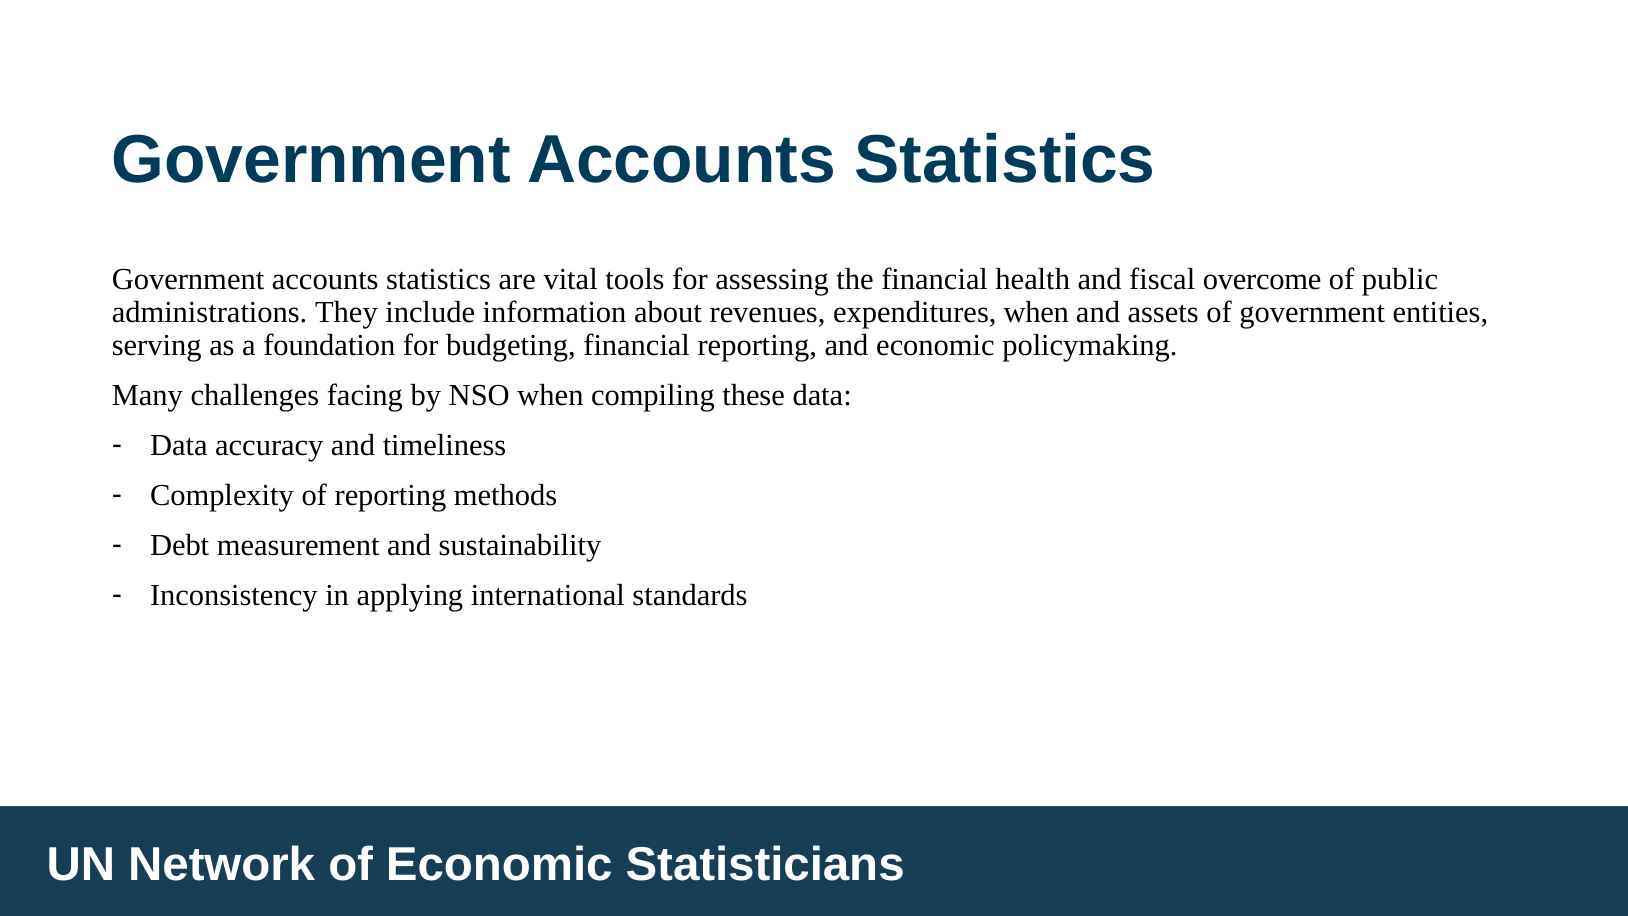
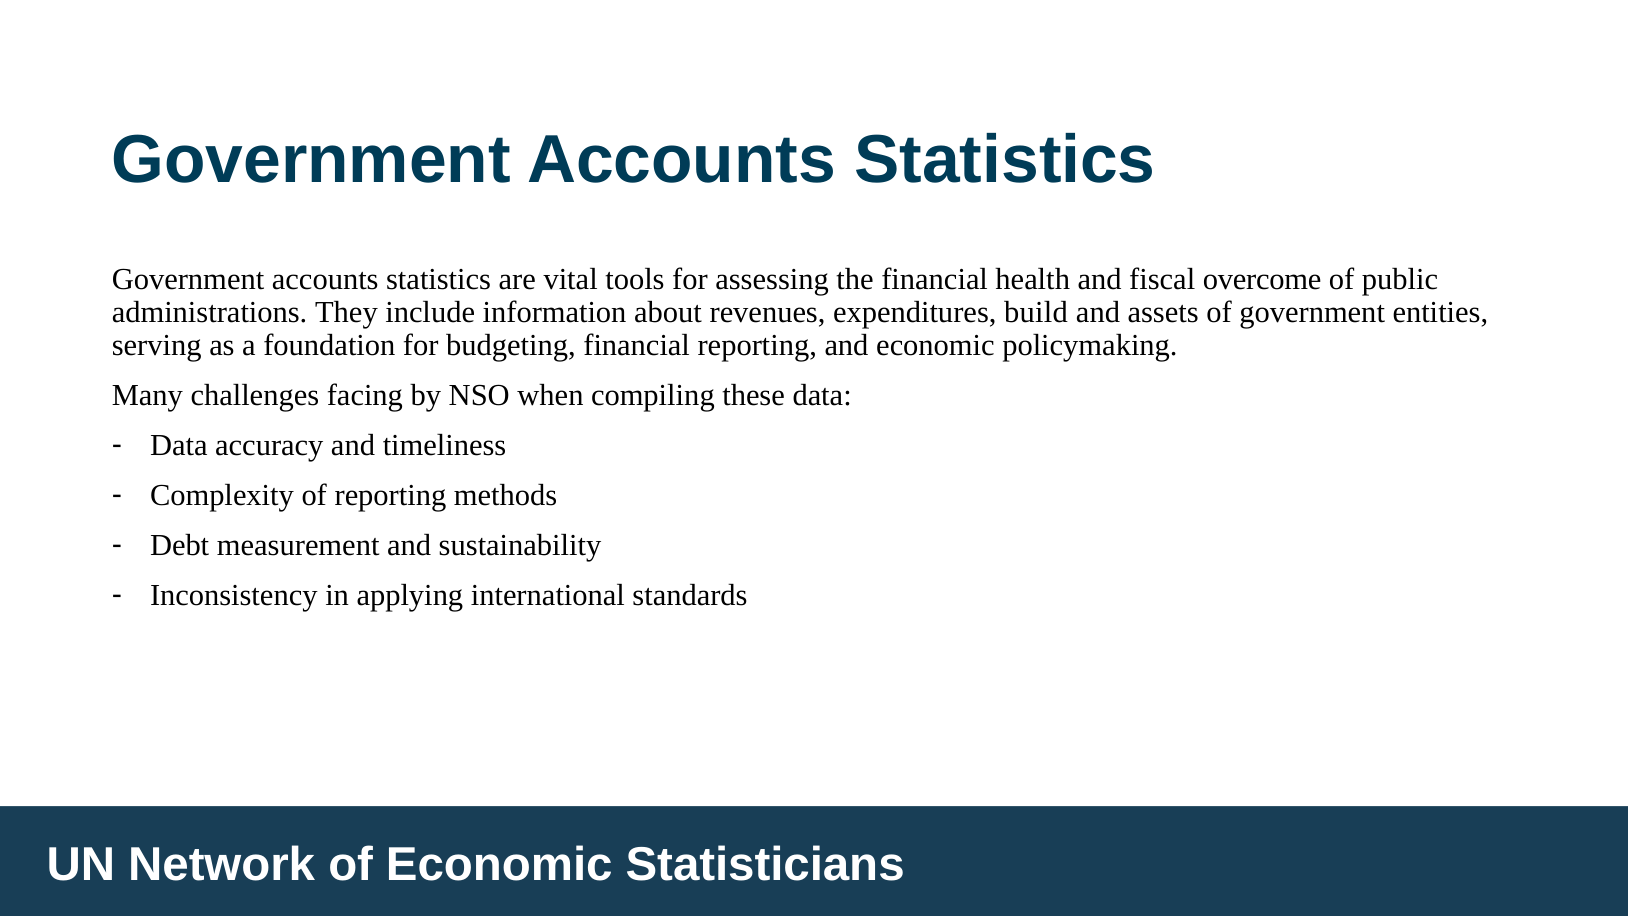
expenditures when: when -> build
